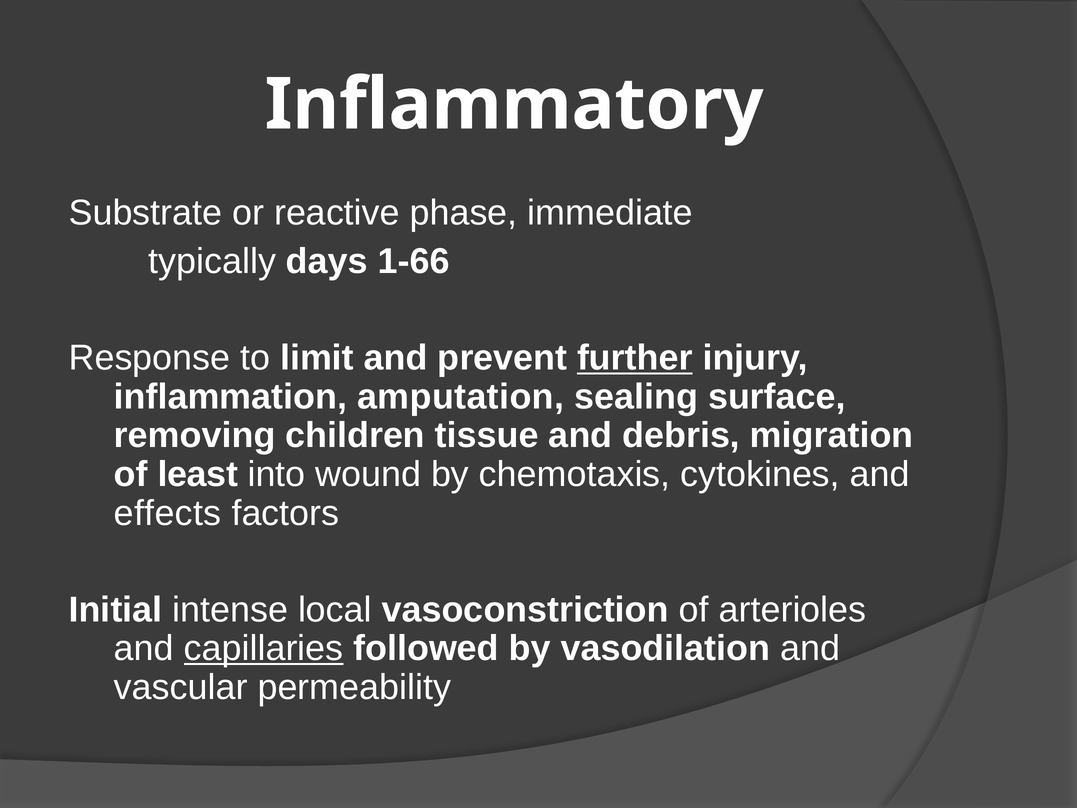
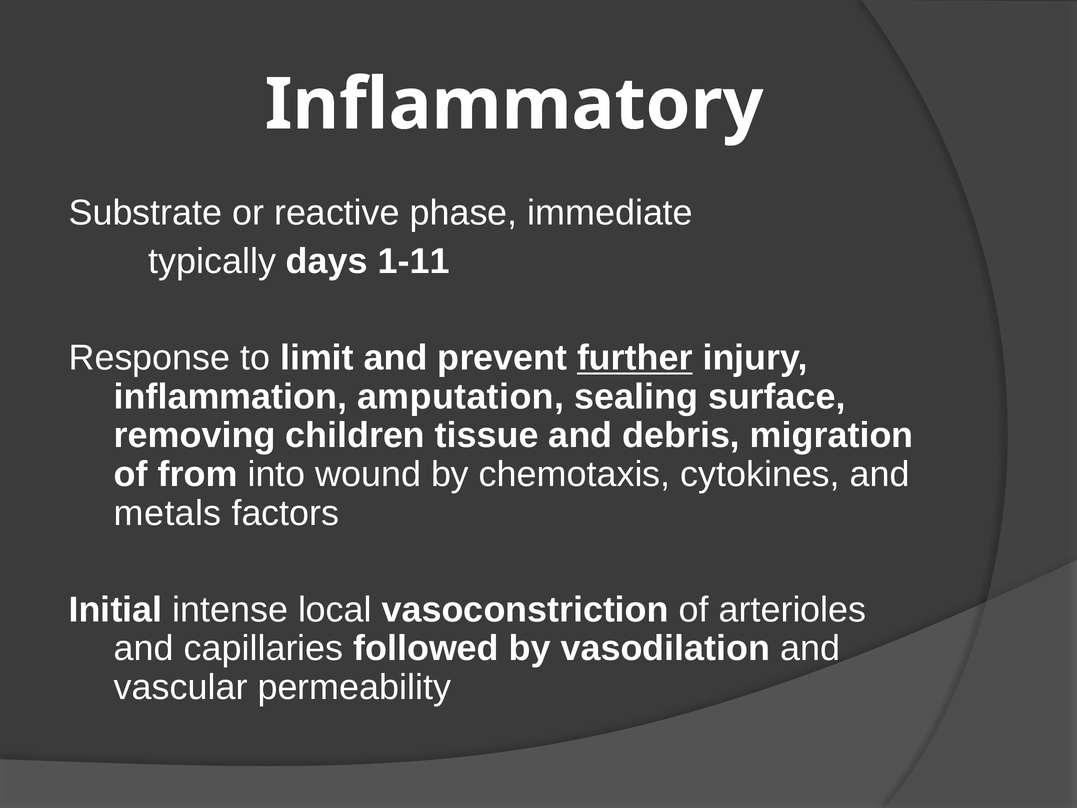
1-66: 1-66 -> 1-11
least: least -> from
effects: effects -> metals
capillaries underline: present -> none
